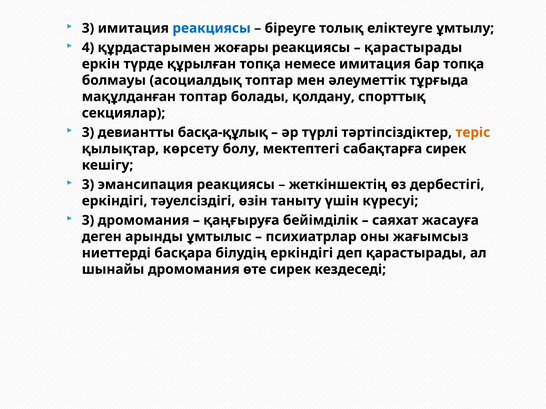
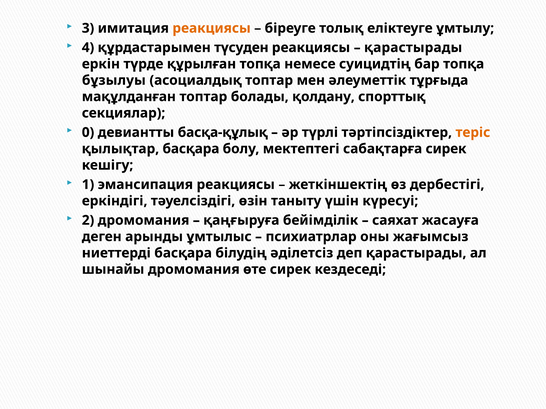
реакциясы at (212, 28) colour: blue -> orange
жоғары: жоғары -> түсуден
немесе имитация: имитация -> суицидтің
болмауы: болмауы -> бұзылуы
3 at (88, 133): 3 -> 0
қылықтар көрсету: көрсету -> басқара
3 at (88, 185): 3 -> 1
3 at (88, 221): 3 -> 2
білудің еркіндігі: еркіндігі -> әділетсіз
